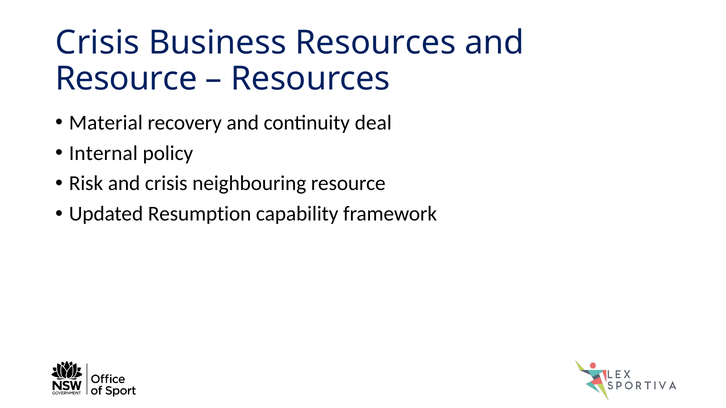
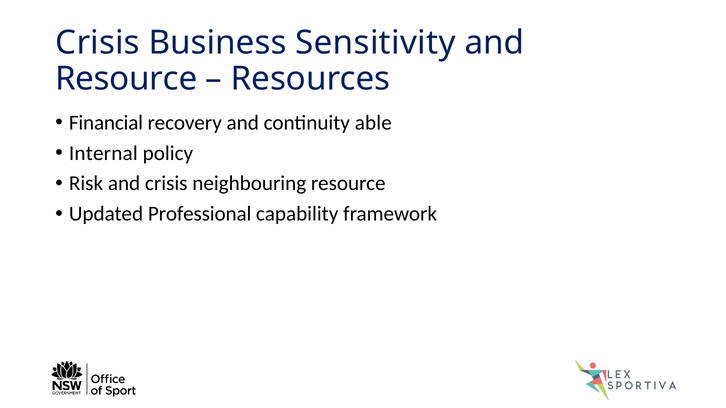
Business Resources: Resources -> Sensitivity
Material: Material -> Financial
deal: deal -> able
Resumption: Resumption -> Professional
